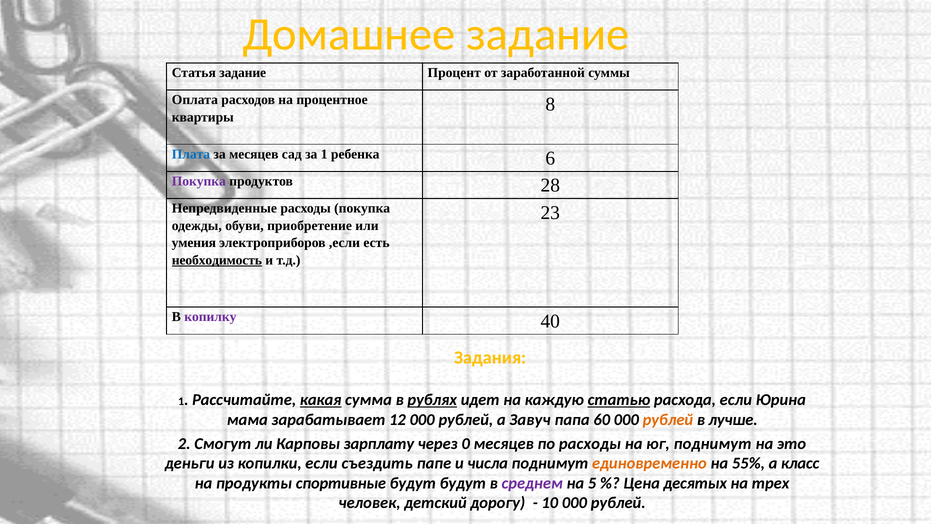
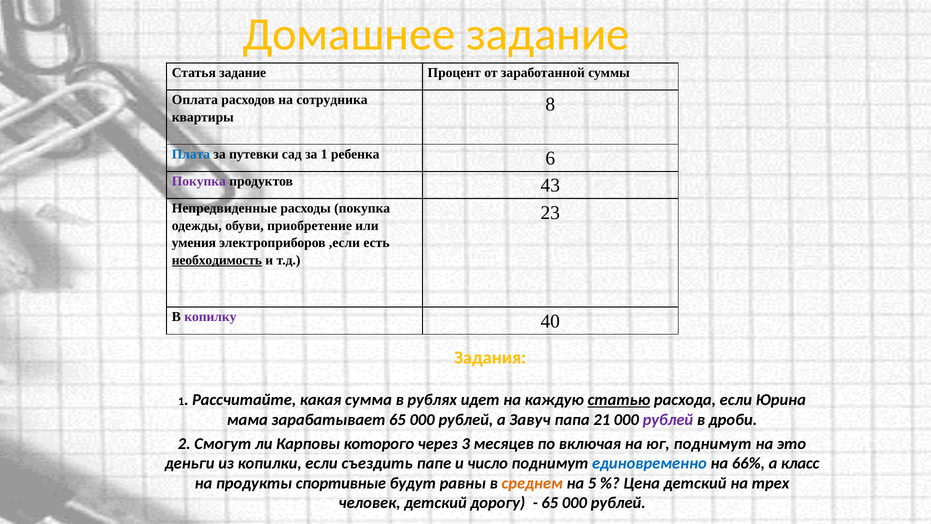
процентное: процентное -> сотрудника
за месяцев: месяцев -> путевки
28: 28 -> 43
какая underline: present -> none
рублях underline: present -> none
зарабатывает 12: 12 -> 65
60: 60 -> 21
рублей at (668, 419) colour: orange -> purple
лучше: лучше -> дроби
зарплату: зарплату -> которого
0: 0 -> 3
по расходы: расходы -> включая
числа: числа -> число
единовременно colour: orange -> blue
55%: 55% -> 66%
будут будут: будут -> равны
среднем colour: purple -> orange
Цена десятых: десятых -> детский
10 at (550, 503): 10 -> 65
